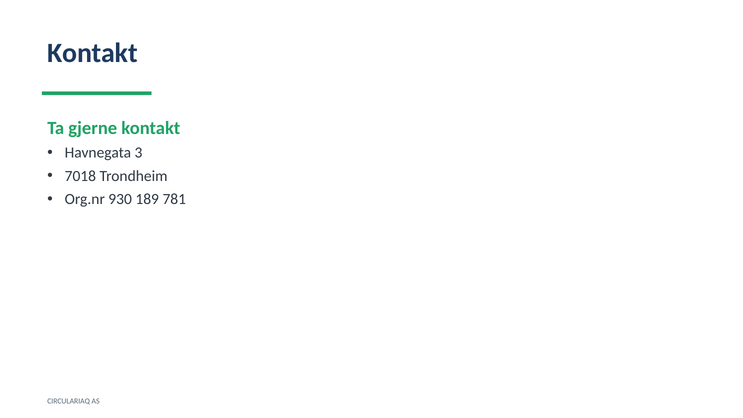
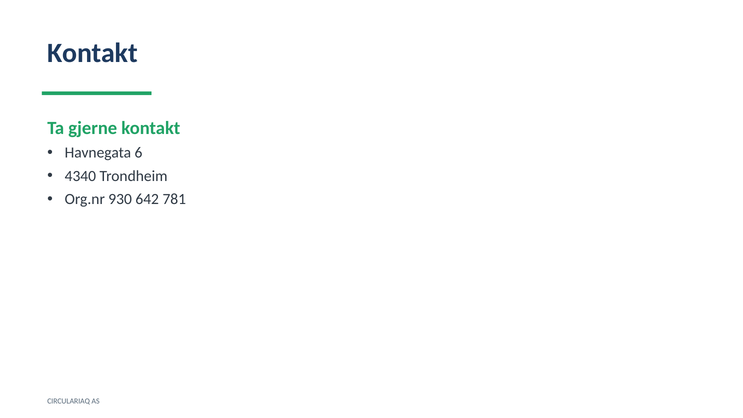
3: 3 -> 6
7018: 7018 -> 4340
189: 189 -> 642
